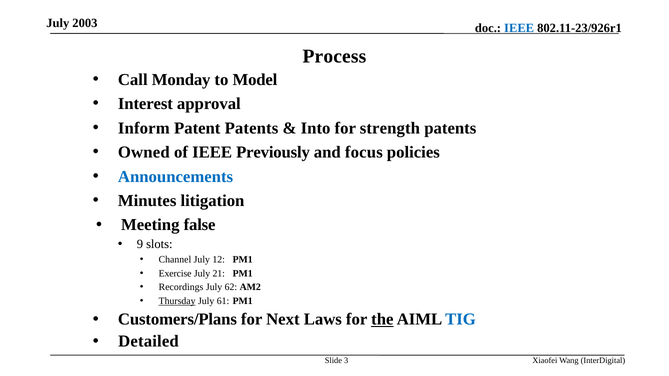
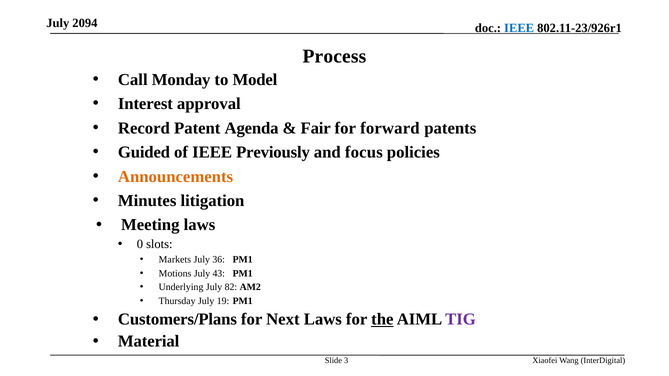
2003: 2003 -> 2094
Inform: Inform -> Record
Patent Patents: Patents -> Agenda
Into: Into -> Fair
strength: strength -> forward
Owned: Owned -> Guided
Announcements colour: blue -> orange
Meeting false: false -> laws
9: 9 -> 0
Channel: Channel -> Markets
12: 12 -> 36
Exercise: Exercise -> Motions
21: 21 -> 43
Recordings: Recordings -> Underlying
62: 62 -> 82
Thursday underline: present -> none
61: 61 -> 19
TIG colour: blue -> purple
Detailed: Detailed -> Material
